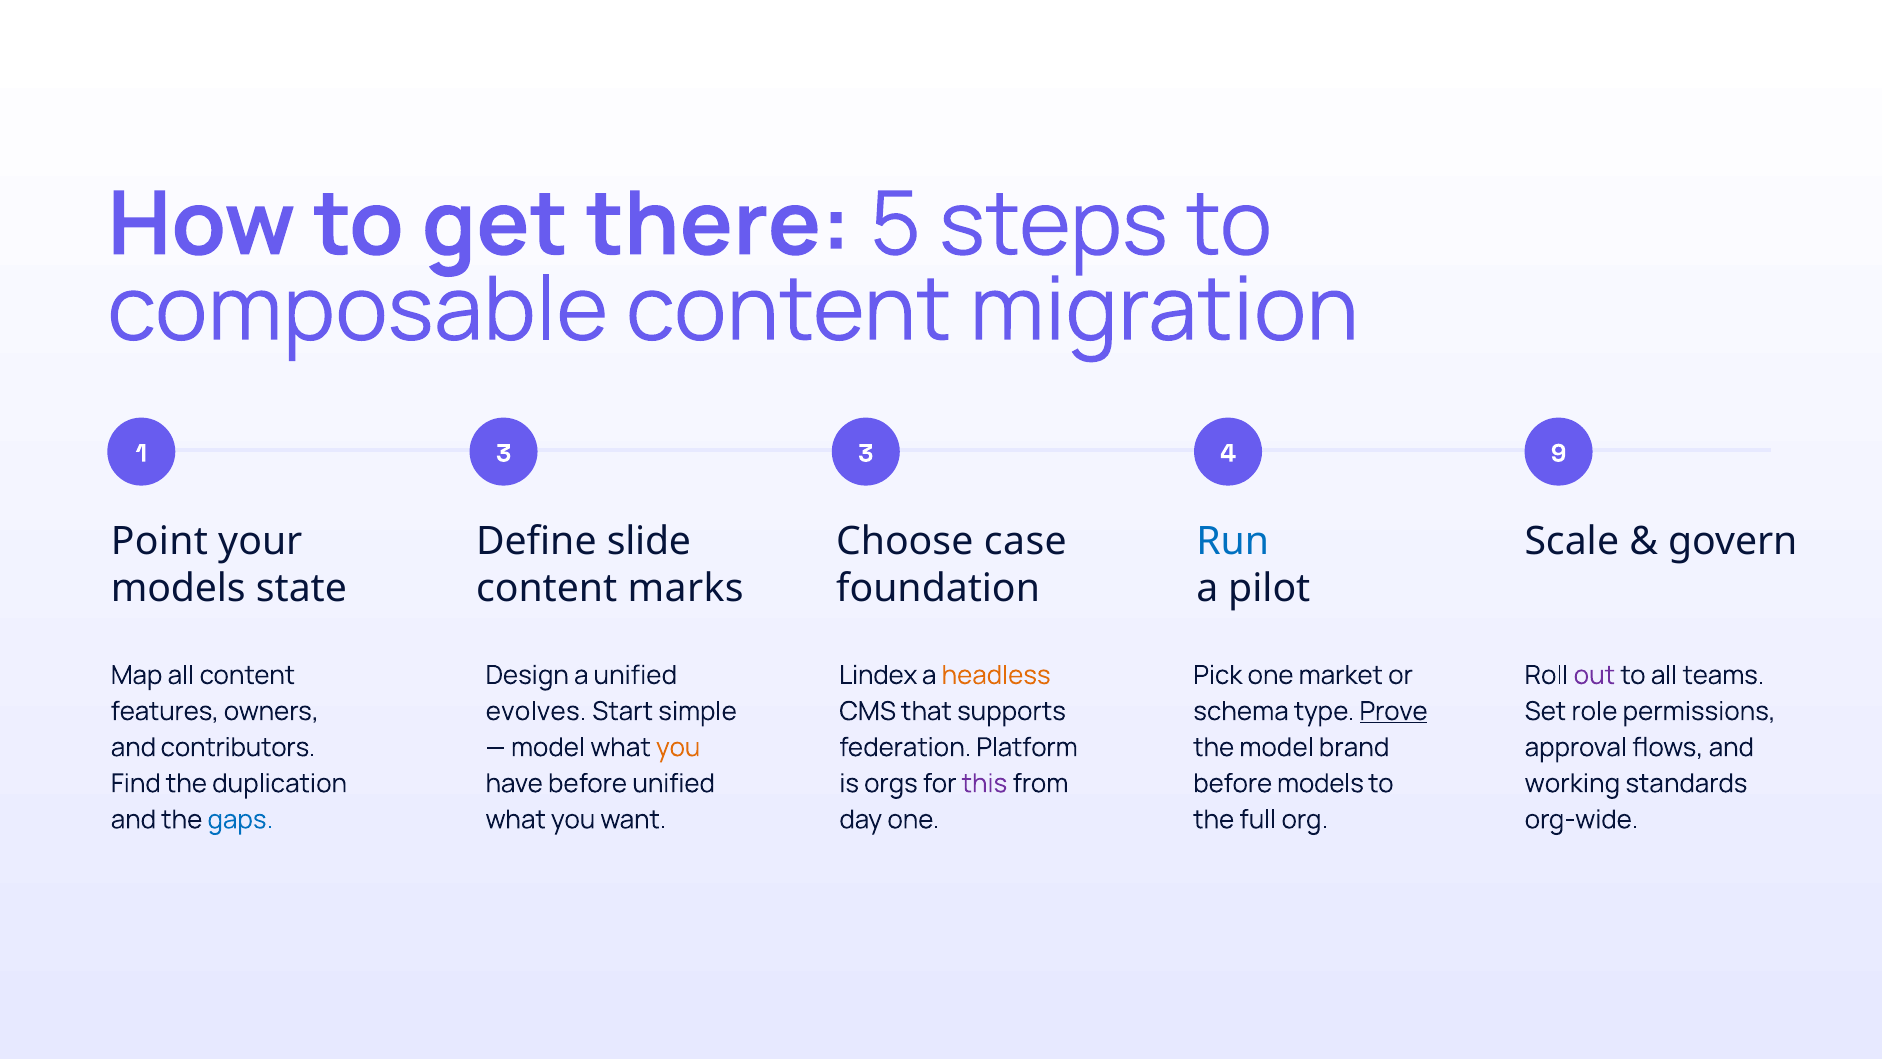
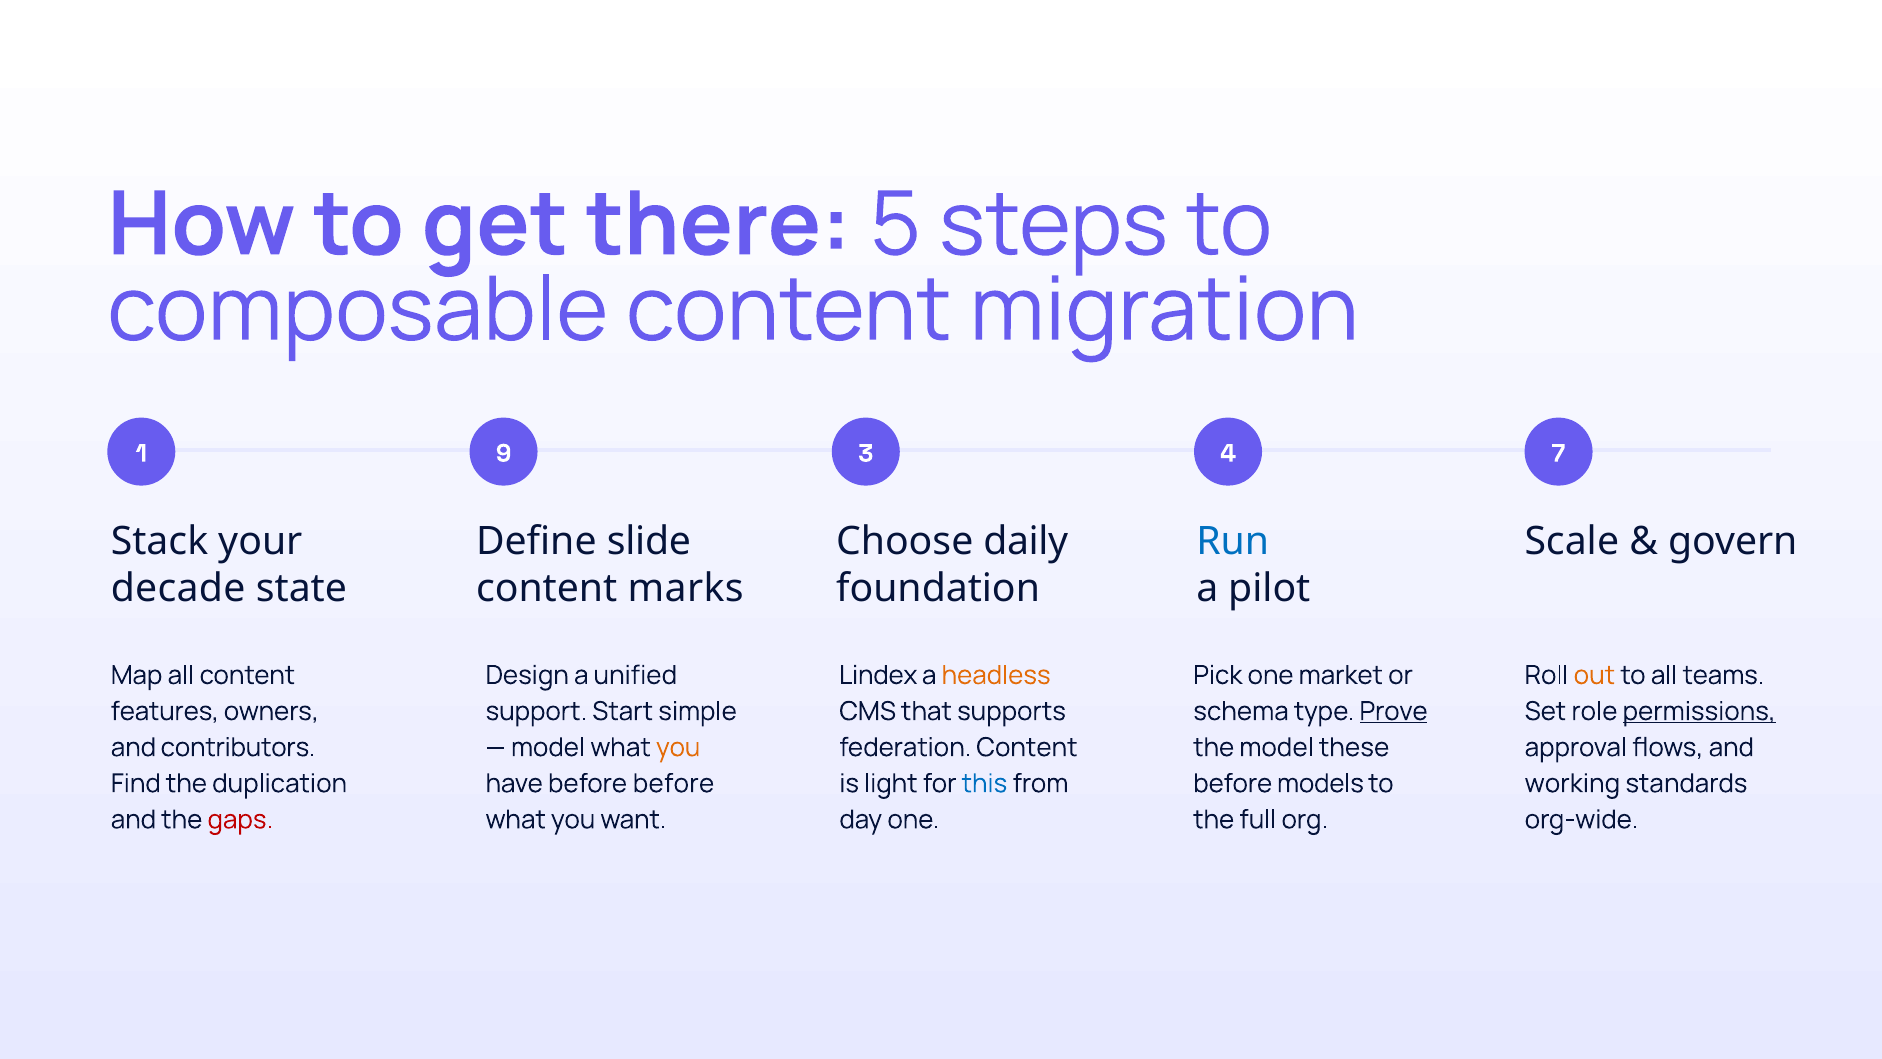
1 3: 3 -> 9
9: 9 -> 7
Point: Point -> Stack
case: case -> daily
models at (178, 589): models -> decade
out colour: purple -> orange
evolves: evolves -> support
permissions underline: none -> present
federation Platform: Platform -> Content
brand: brand -> these
before unified: unified -> before
orgs: orgs -> light
this colour: purple -> blue
gaps colour: blue -> red
